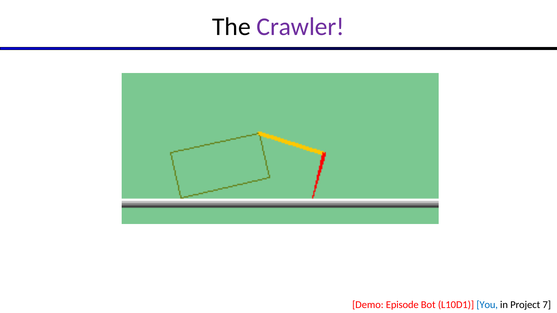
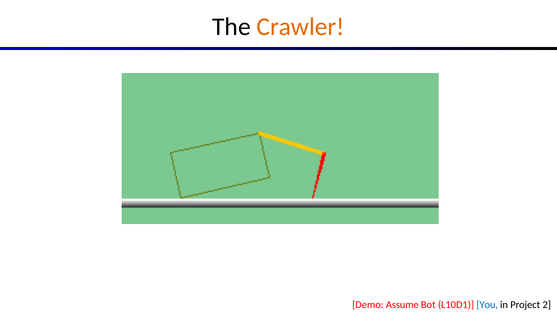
Crawler colour: purple -> orange
Episode: Episode -> Assume
7: 7 -> 2
